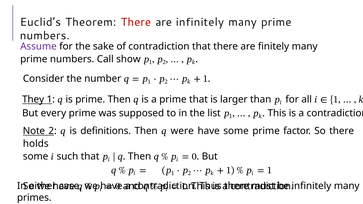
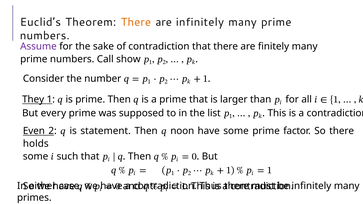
There at (136, 22) colour: red -> orange
Note: Note -> Even
definitions: definitions -> statement
were: were -> noon
